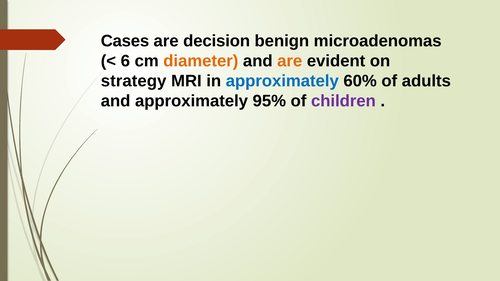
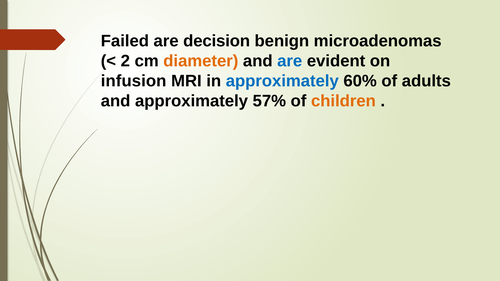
Cases: Cases -> Failed
6: 6 -> 2
are at (290, 61) colour: orange -> blue
strategy: strategy -> infusion
95%: 95% -> 57%
children colour: purple -> orange
